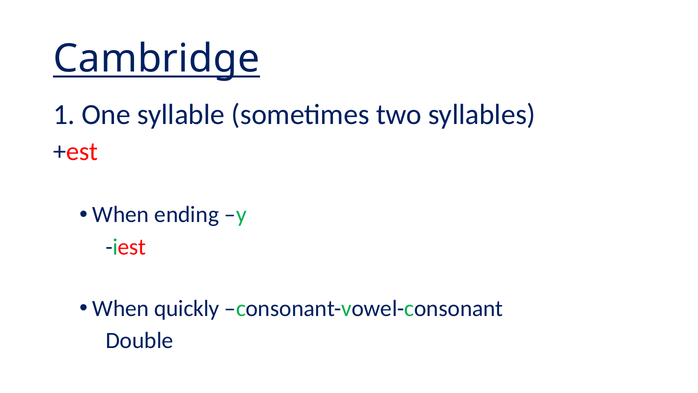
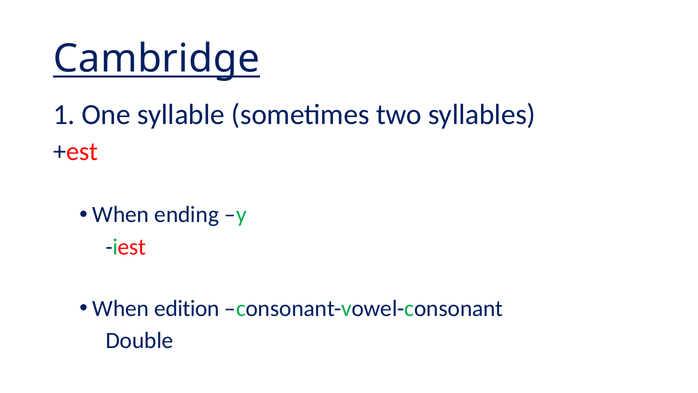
quickly: quickly -> edition
